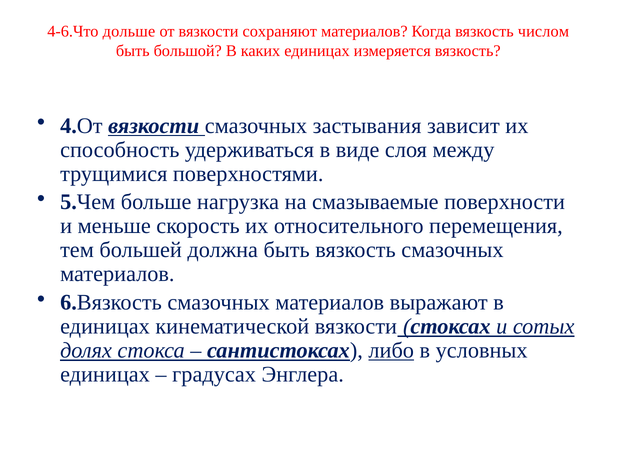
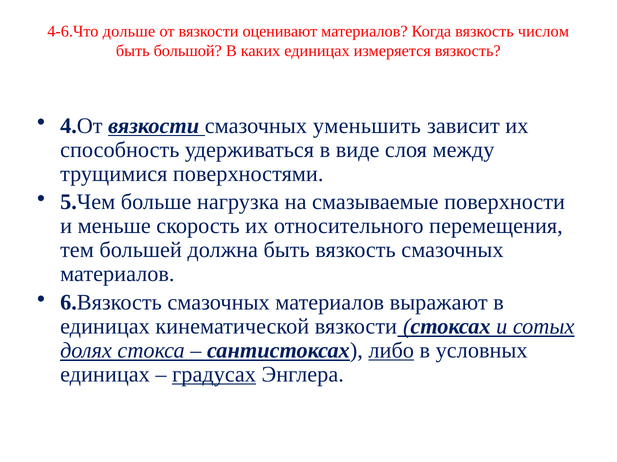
сохраняют: сохраняют -> оценивают
застывания: застывания -> уменьшить
градусах underline: none -> present
